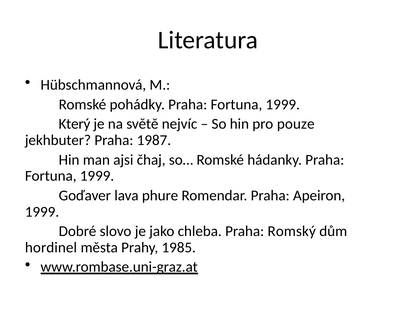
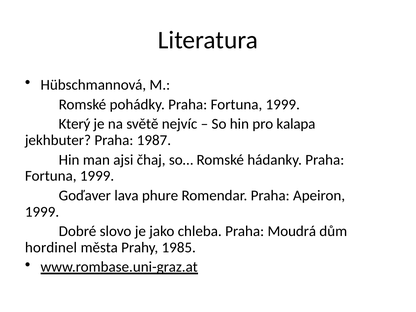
pouze: pouze -> kalapa
Romský: Romský -> Moudrá
